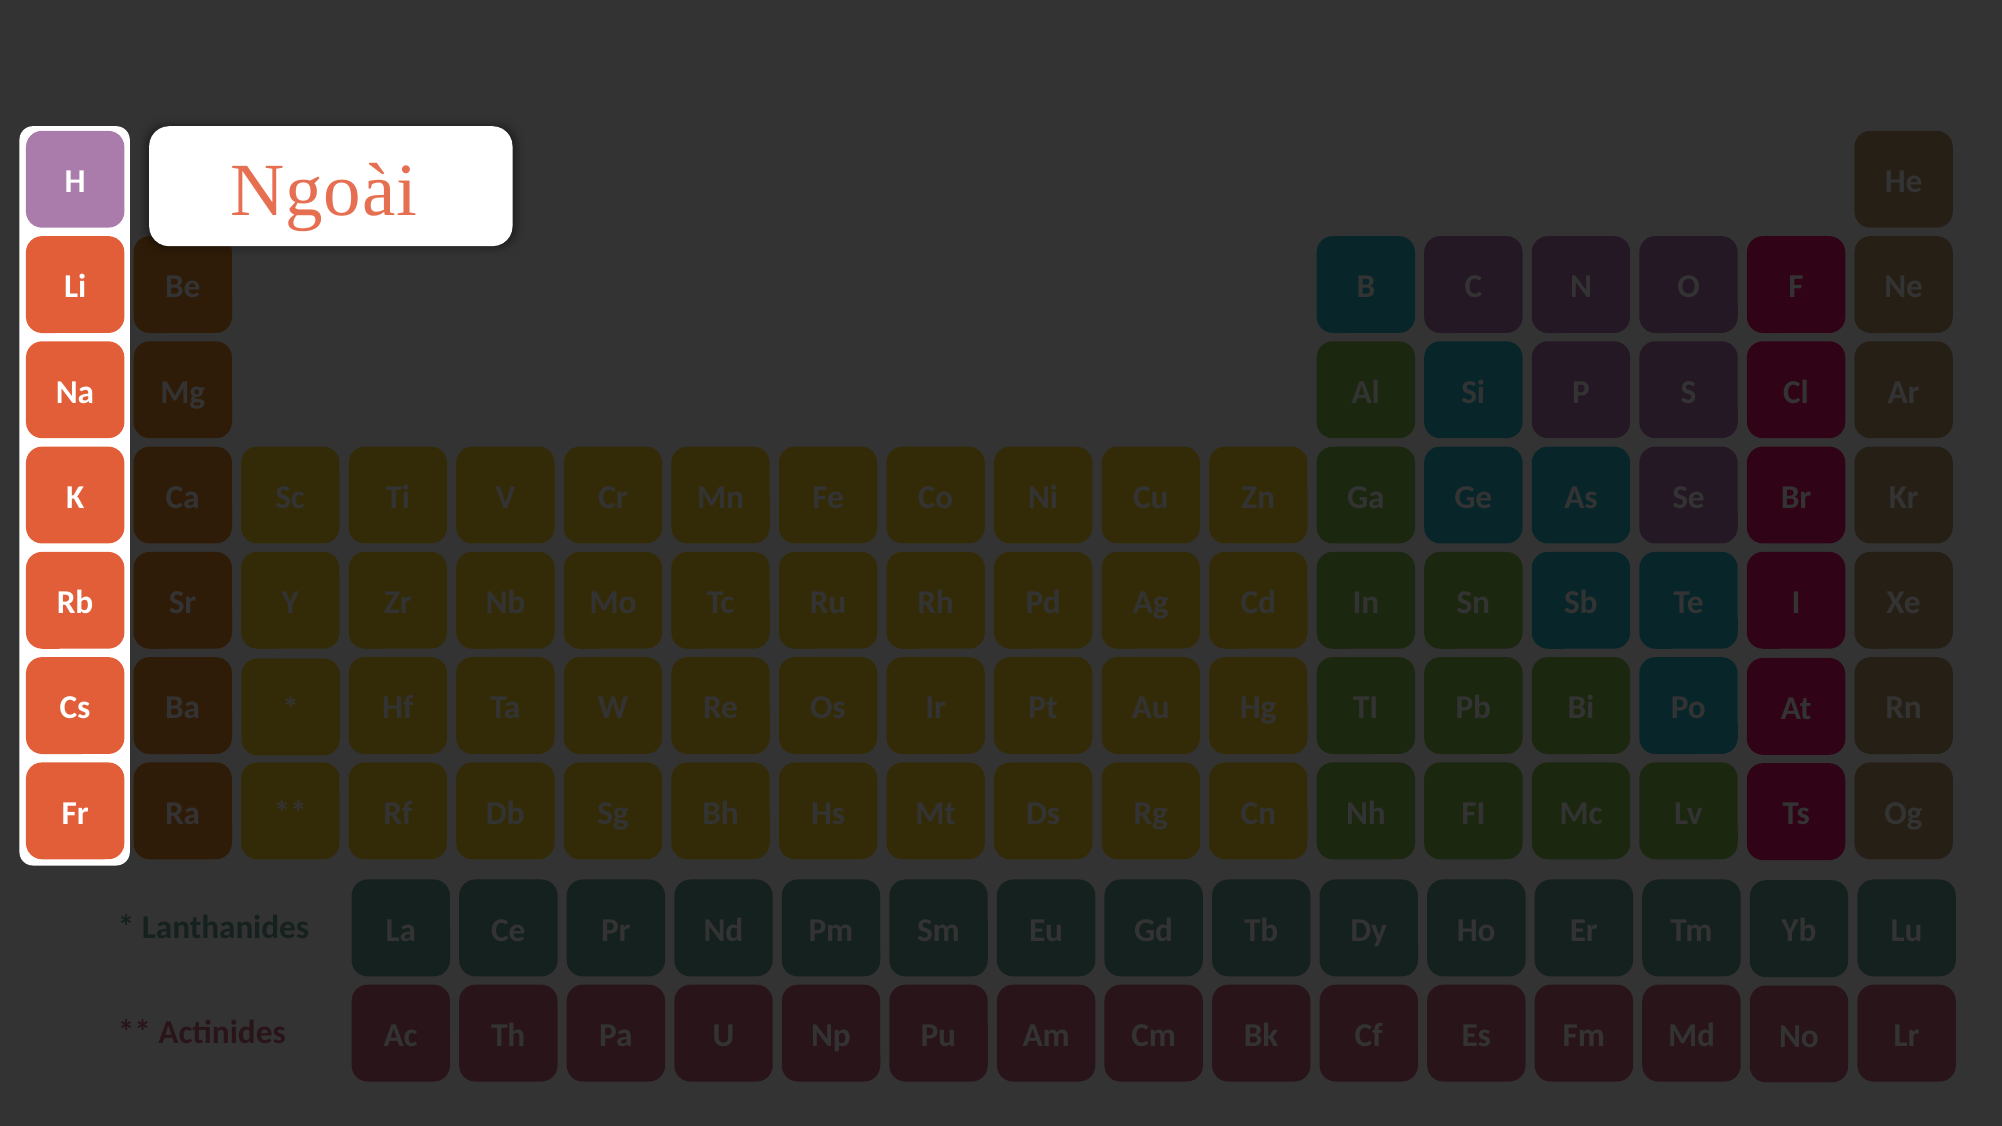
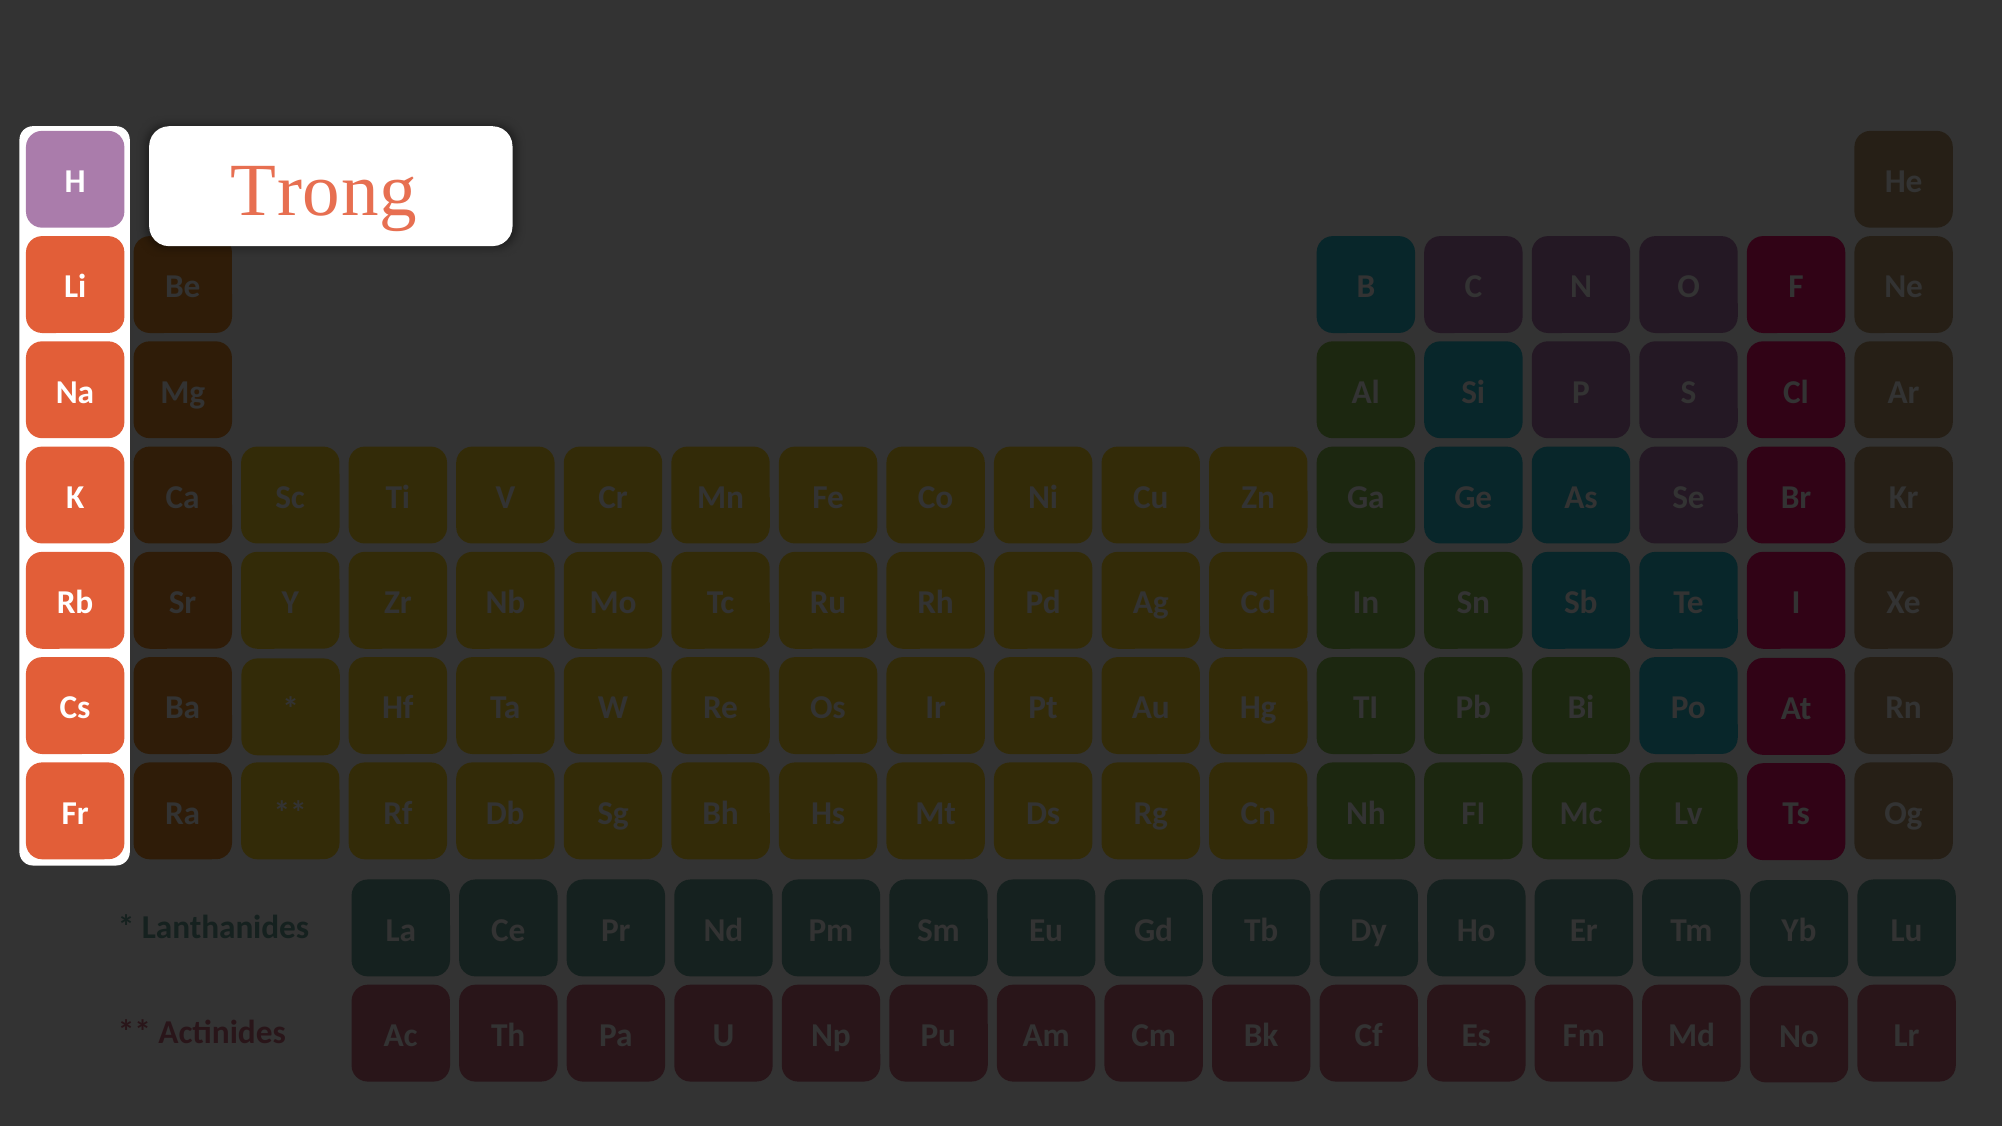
Ngoài: Ngoài -> Trong
